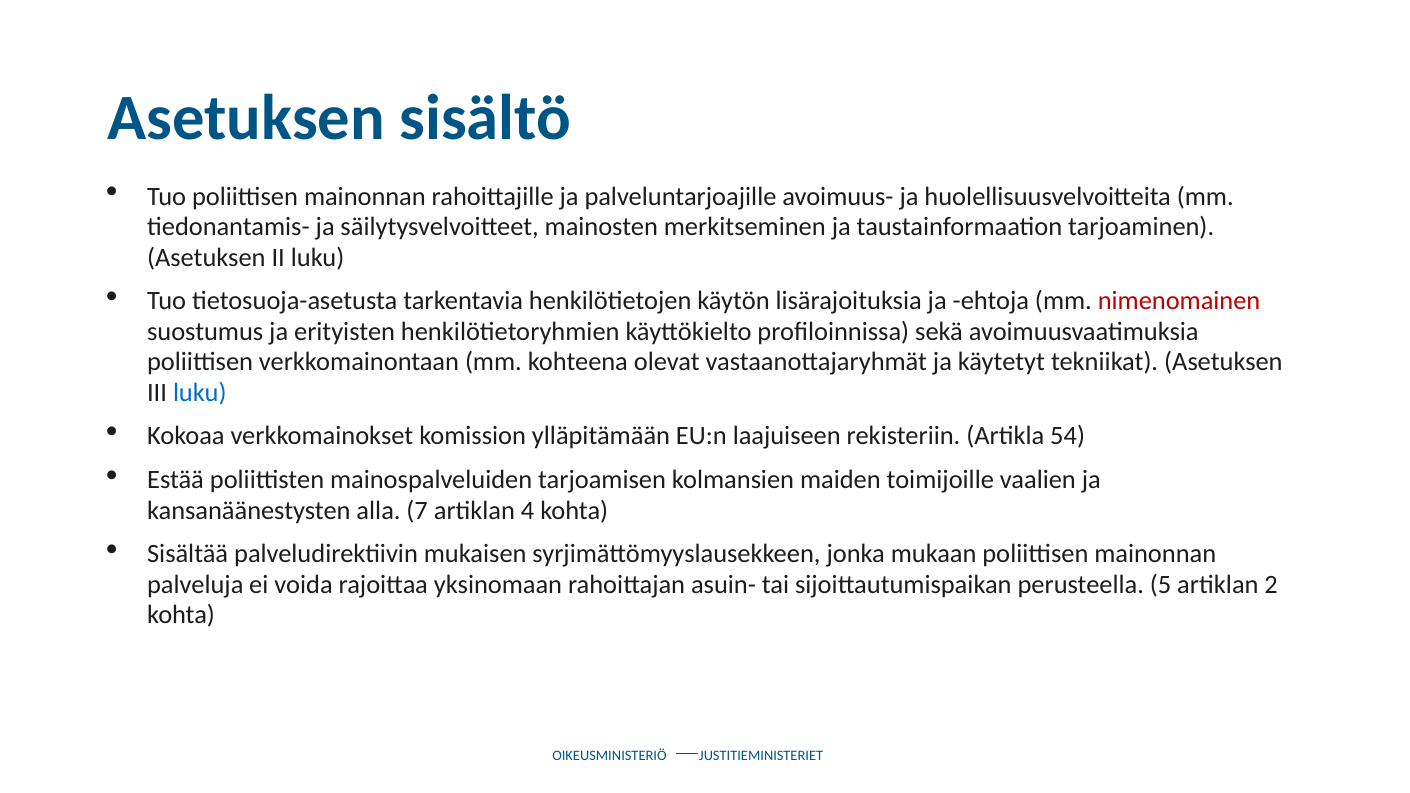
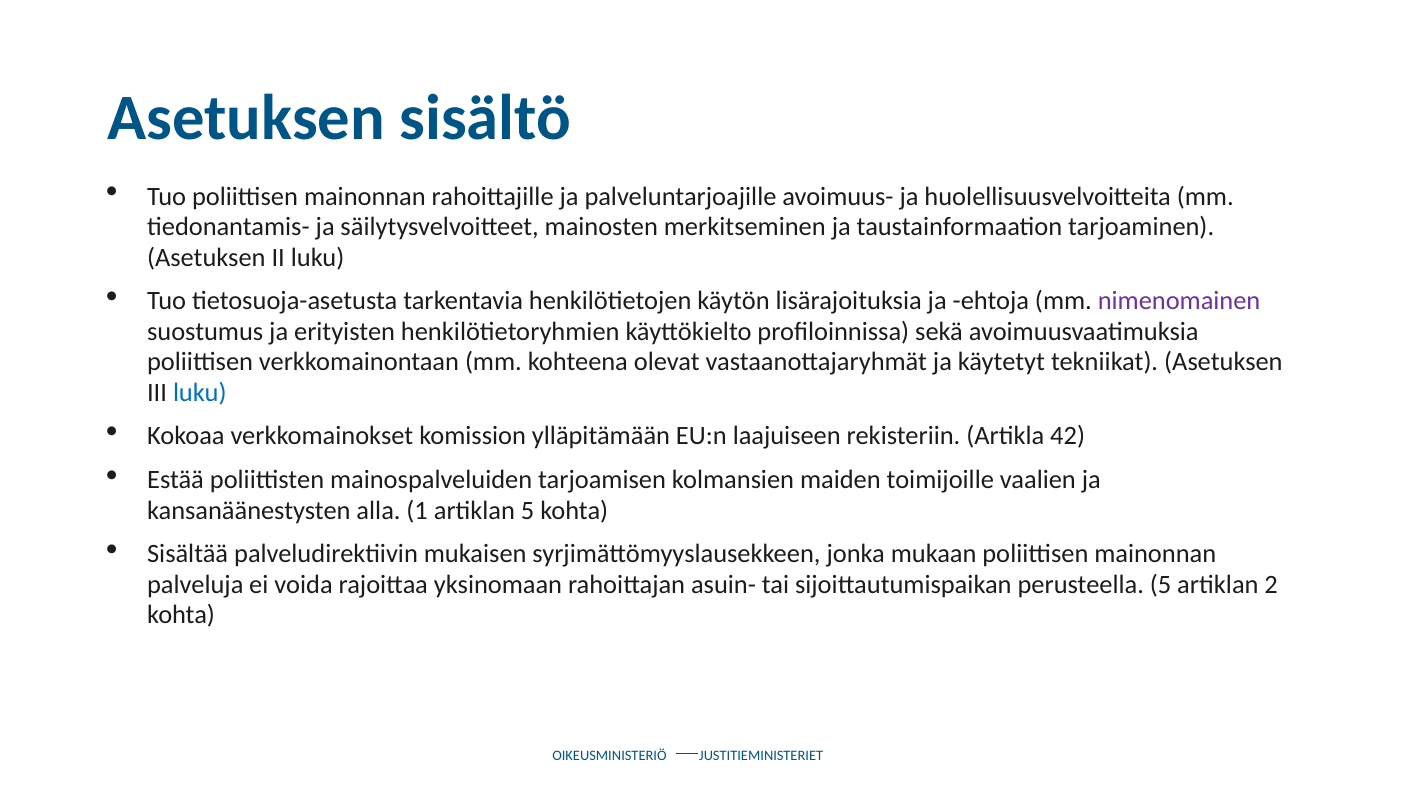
nimenomainen colour: red -> purple
54: 54 -> 42
7: 7 -> 1
artiklan 4: 4 -> 5
